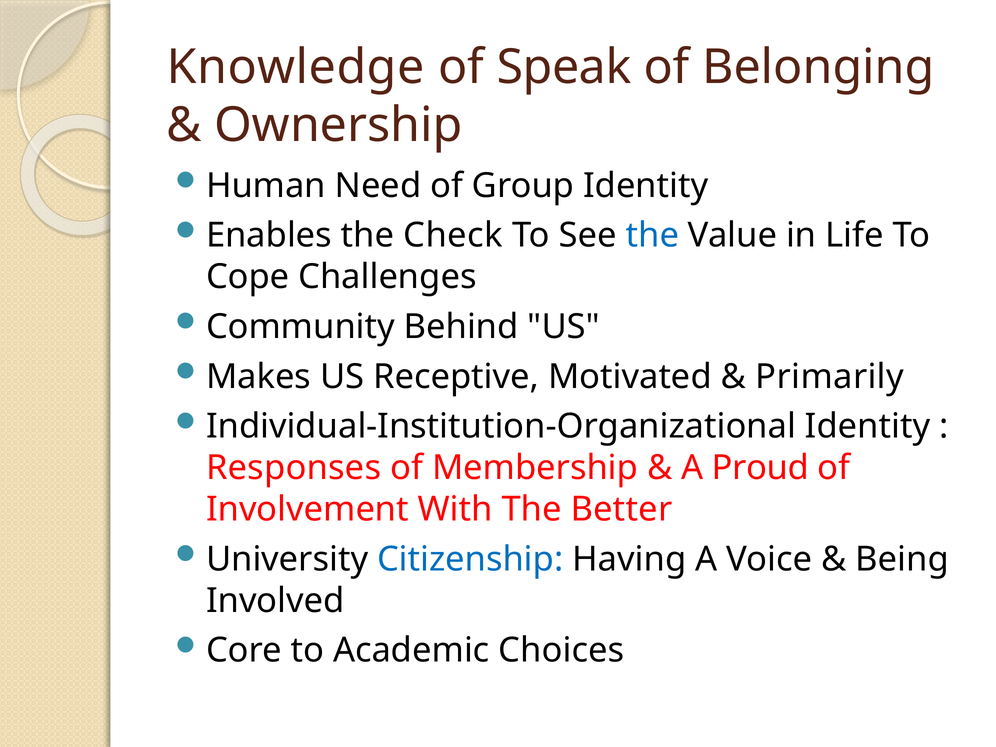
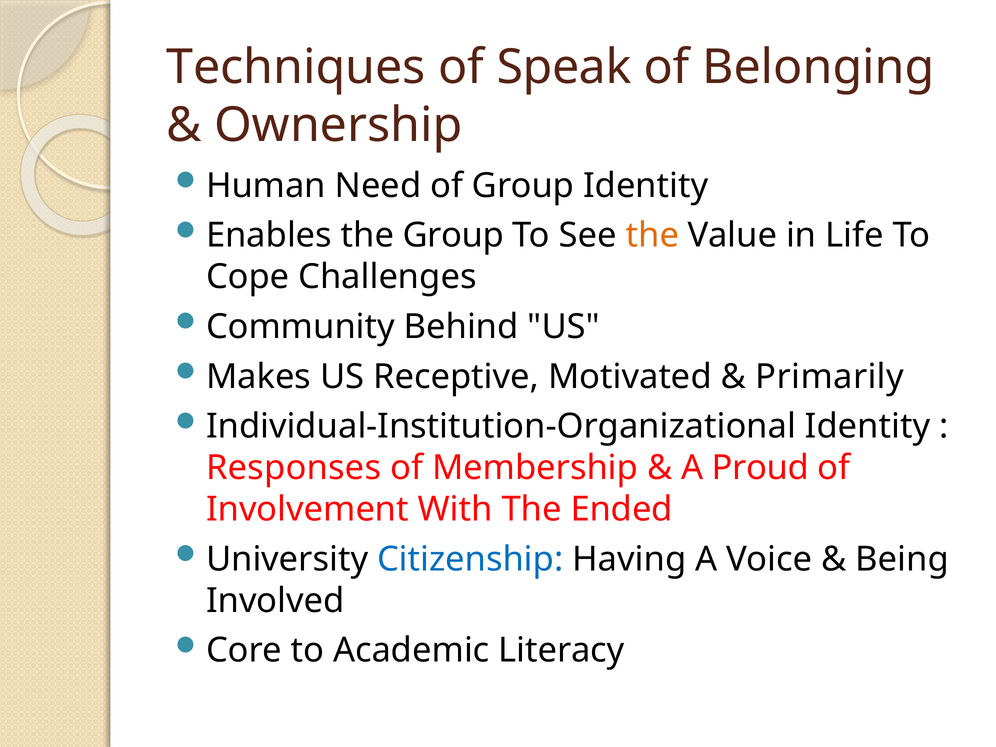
Knowledge: Knowledge -> Techniques
the Check: Check -> Group
the at (652, 236) colour: blue -> orange
Better: Better -> Ended
Choices: Choices -> Literacy
